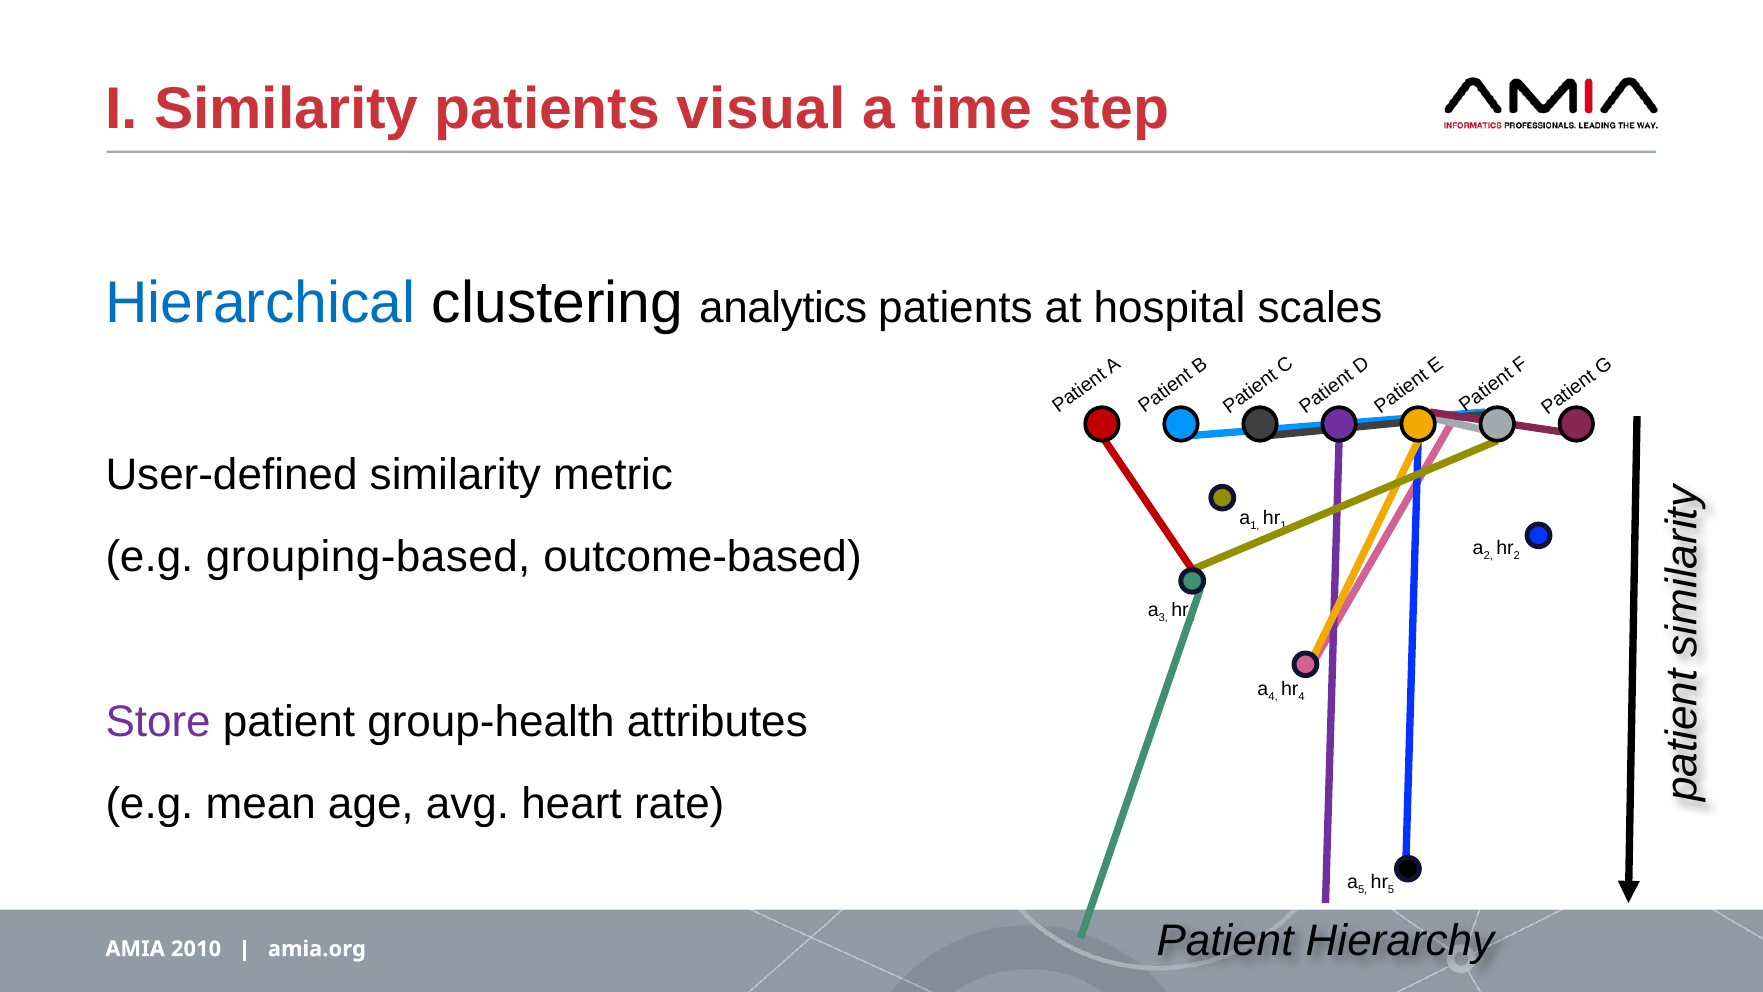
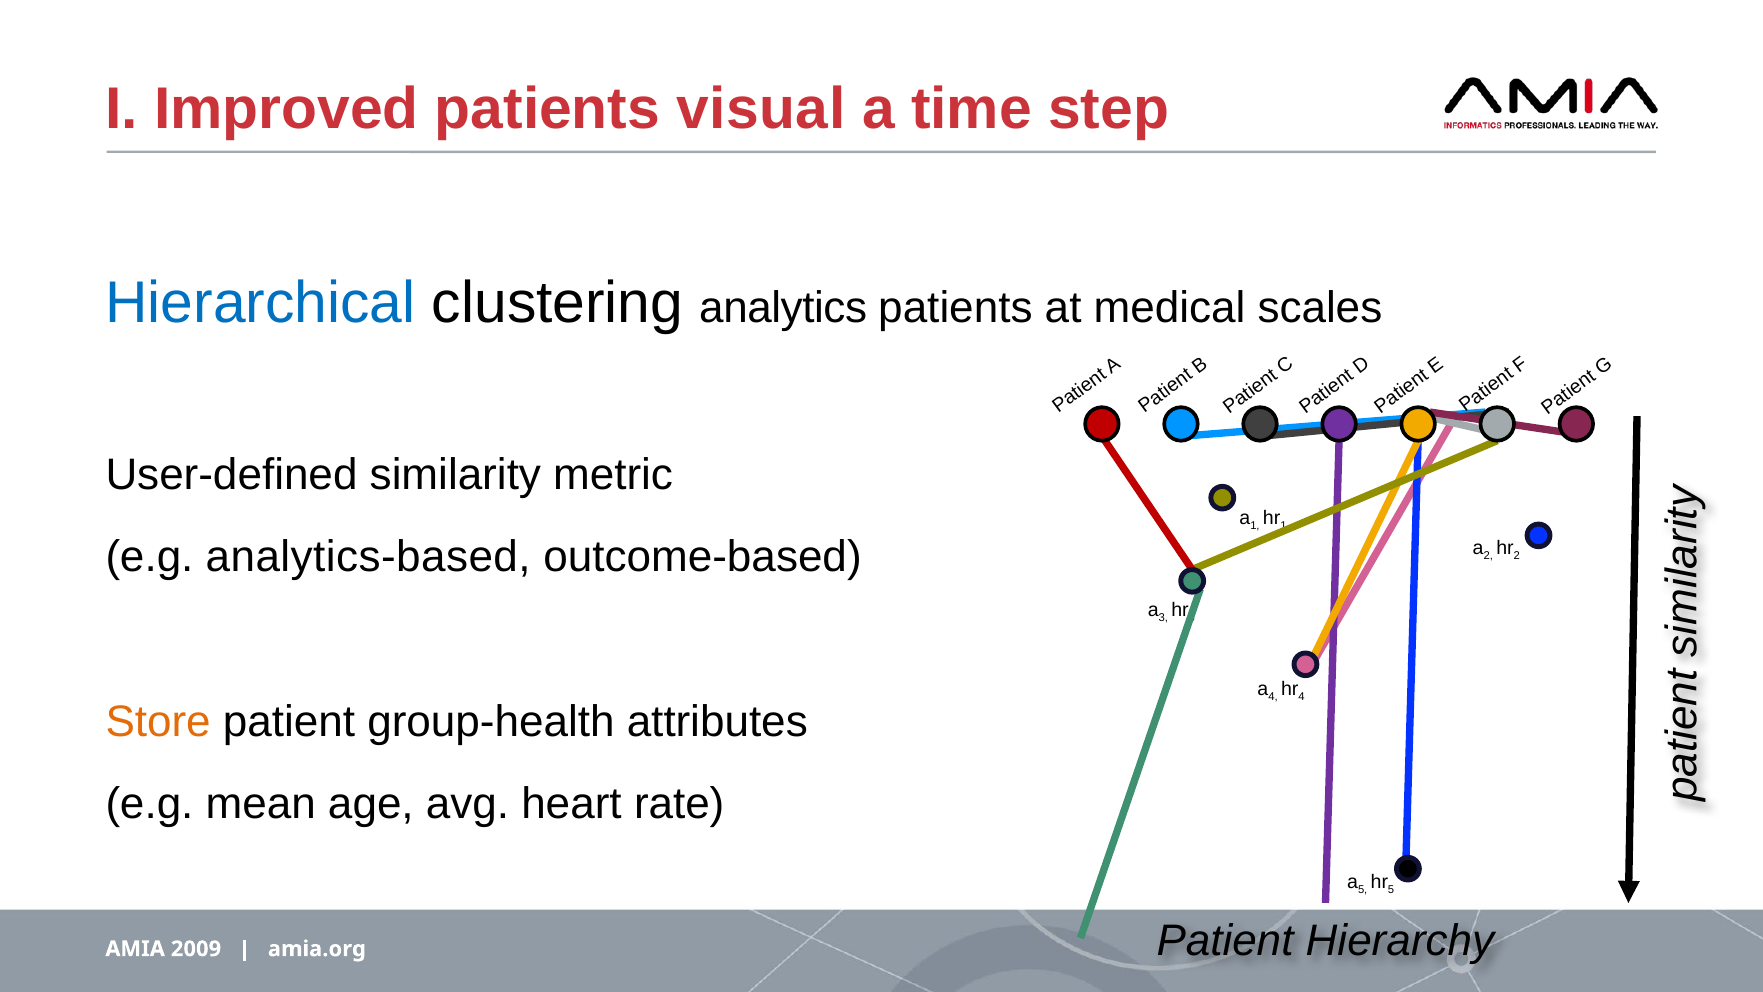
I Similarity: Similarity -> Improved
hospital: hospital -> medical
grouping-based: grouping-based -> analytics-based
Store colour: purple -> orange
2010: 2010 -> 2009
